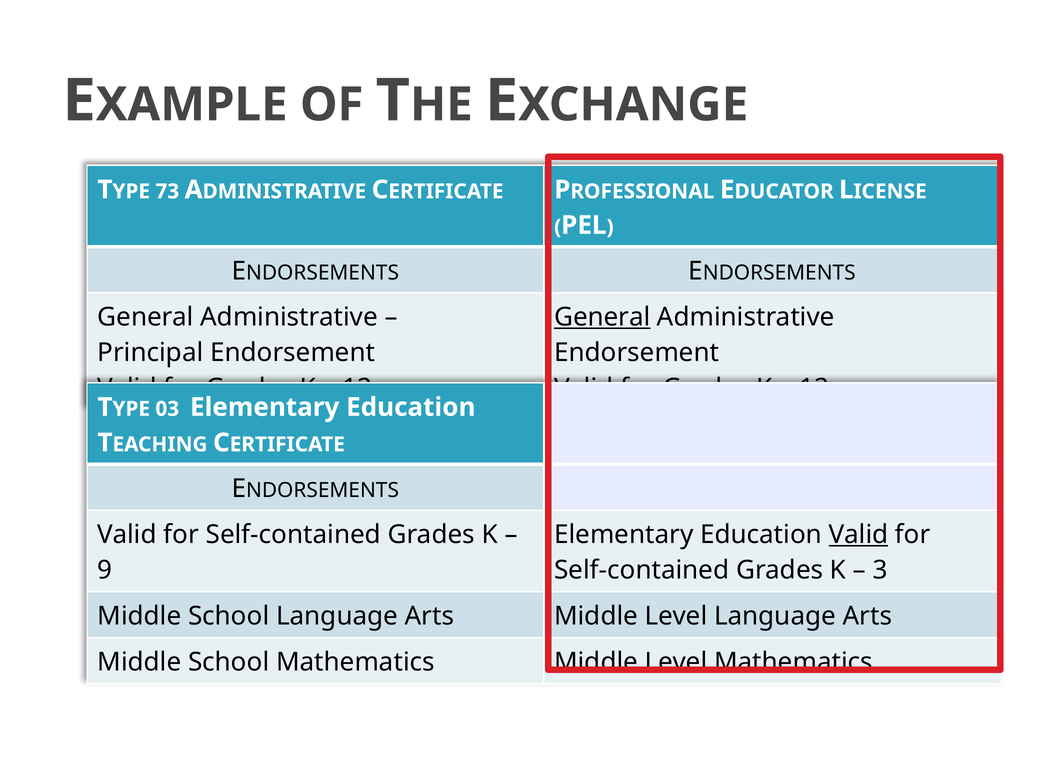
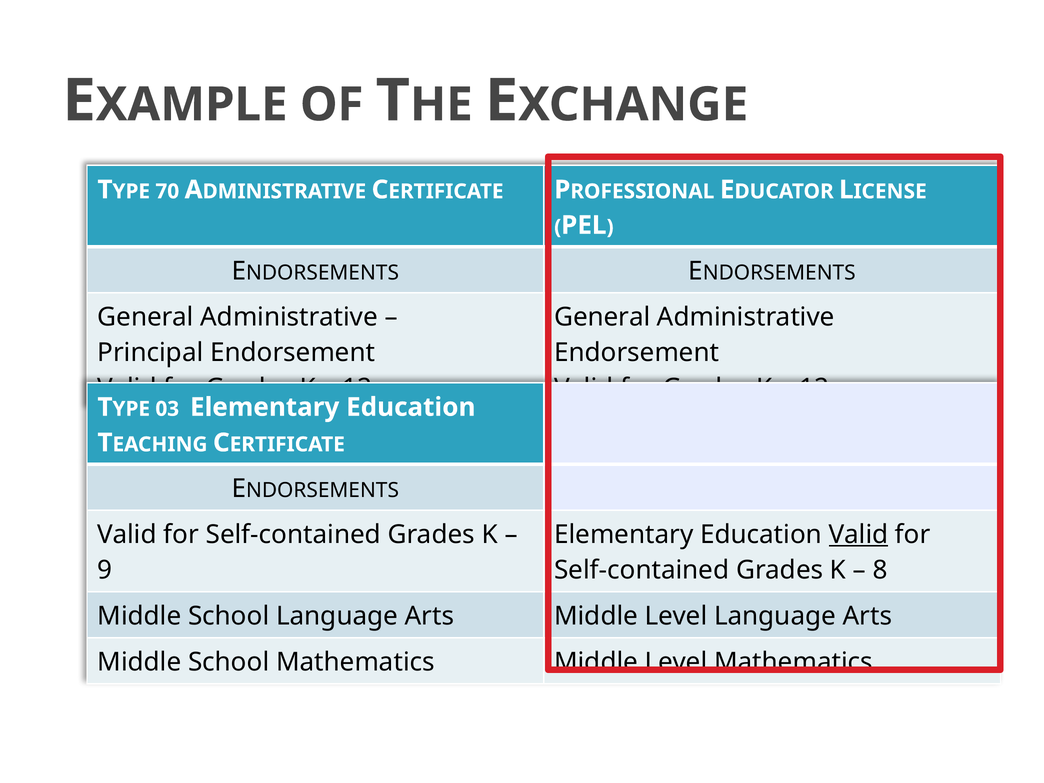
73: 73 -> 70
General at (602, 317) underline: present -> none
3: 3 -> 8
